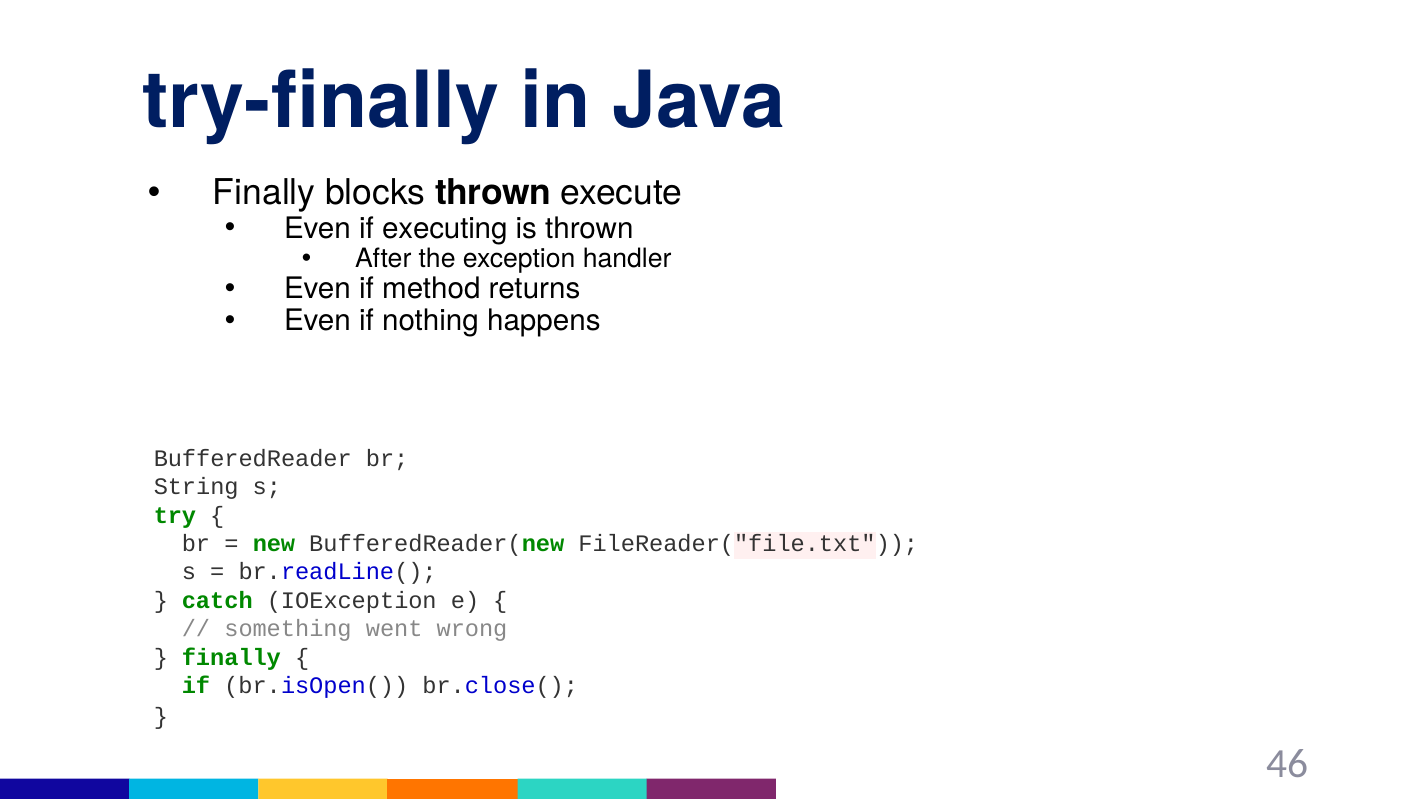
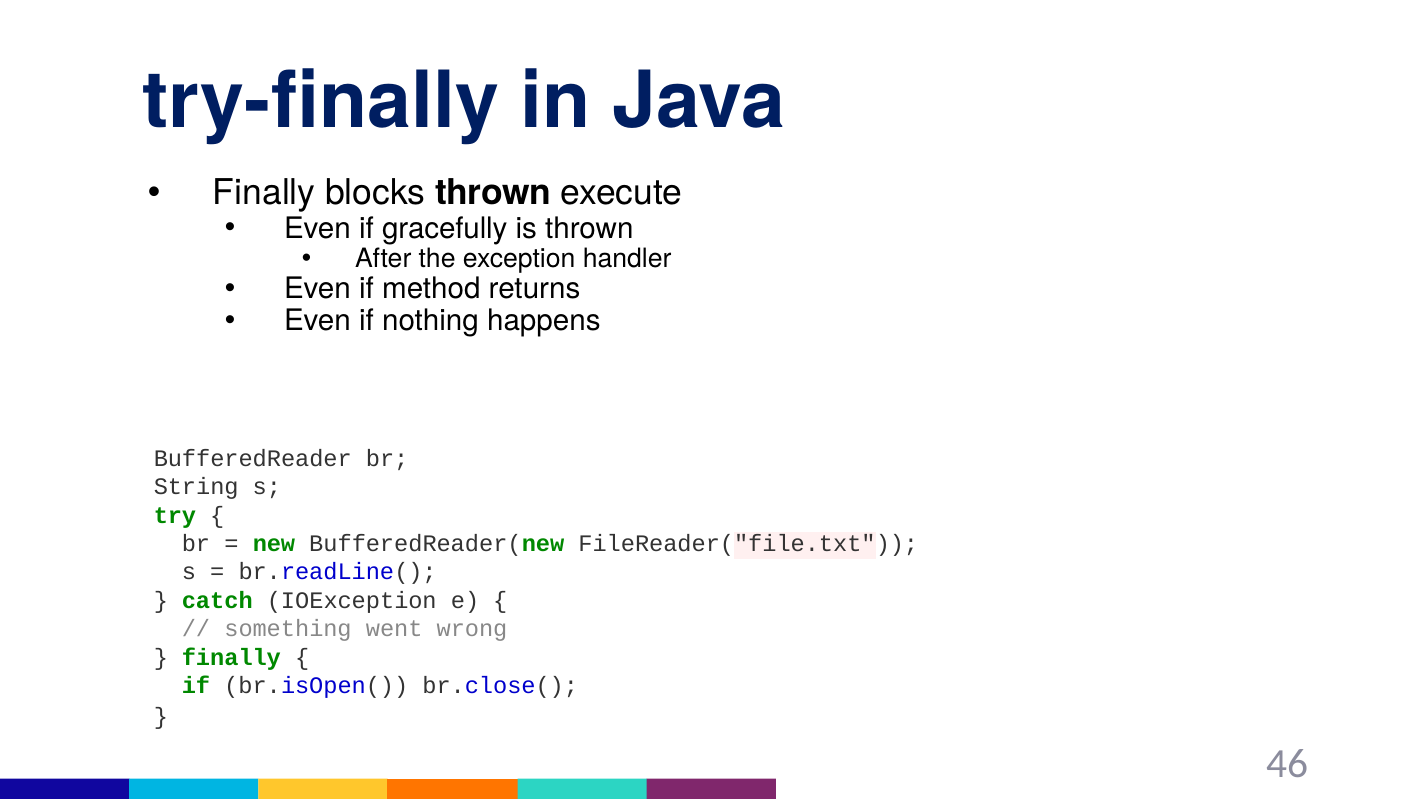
executing: executing -> gracefully
